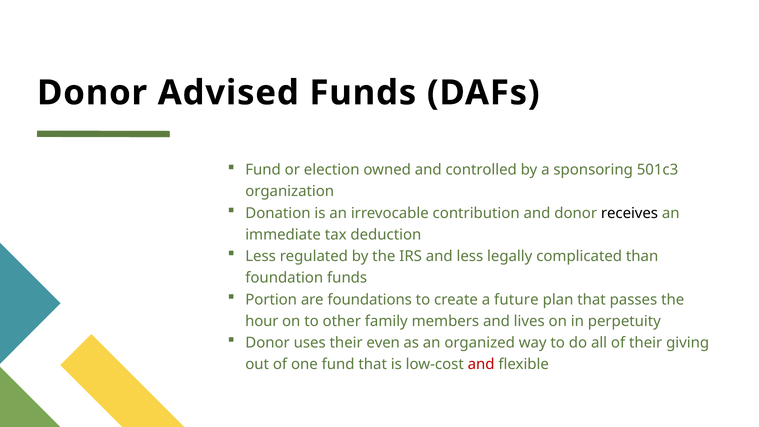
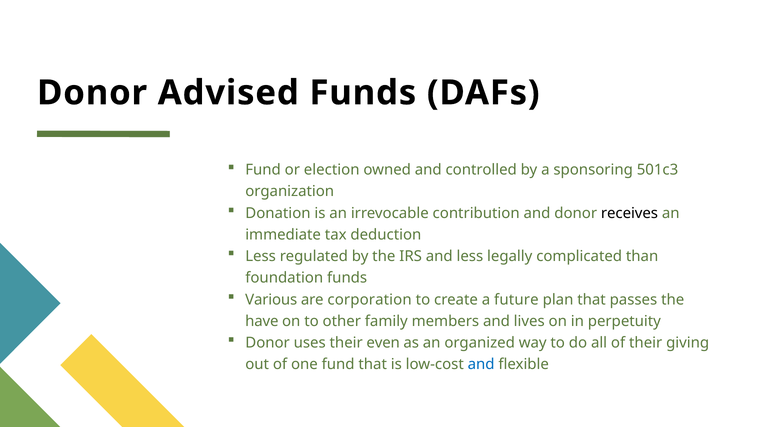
Portion: Portion -> Various
foundations: foundations -> corporation
hour: hour -> have
and at (481, 364) colour: red -> blue
